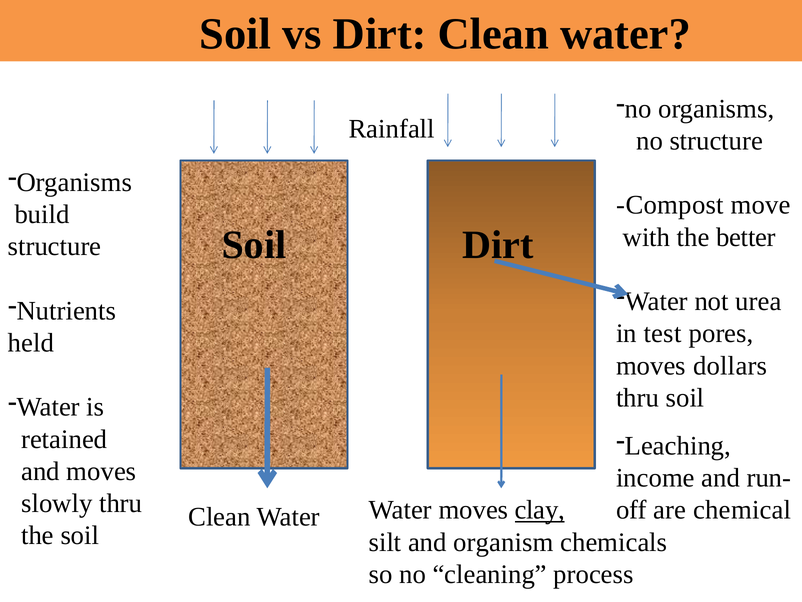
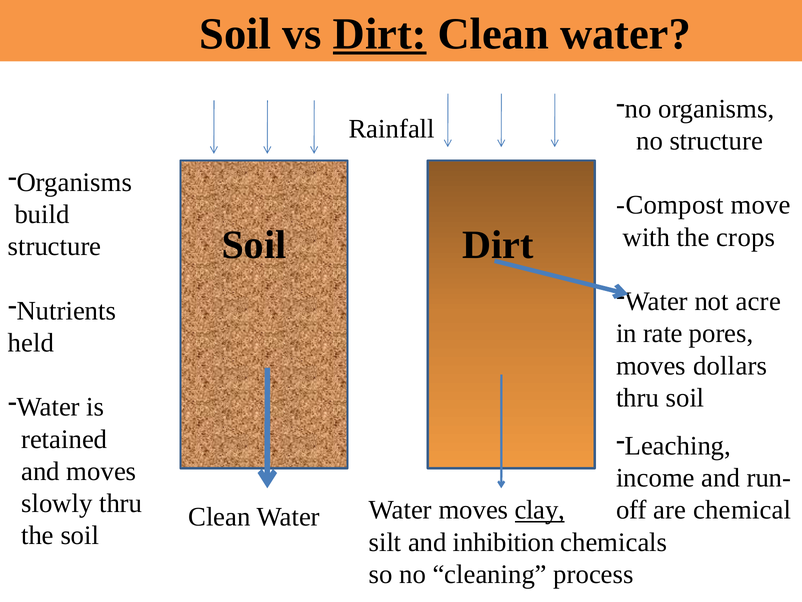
Dirt at (380, 34) underline: none -> present
better: better -> crops
urea: urea -> acre
test: test -> rate
organism: organism -> inhibition
